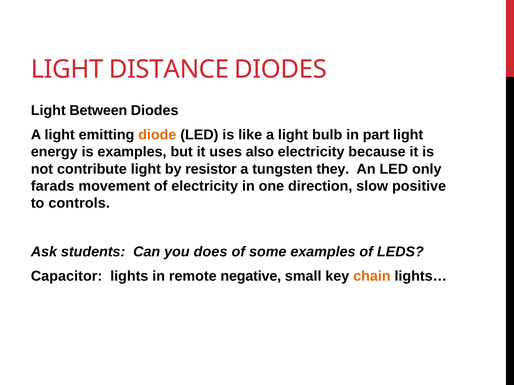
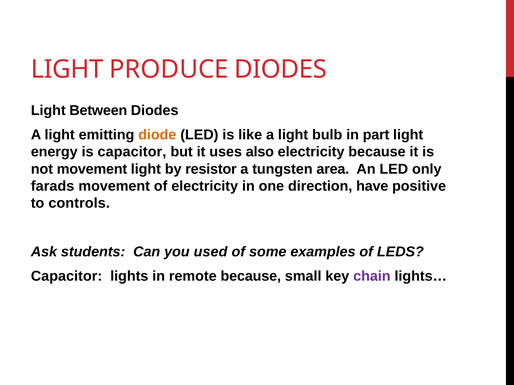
DISTANCE: DISTANCE -> PRODUCE
is examples: examples -> capacitor
not contribute: contribute -> movement
they: they -> area
slow: slow -> have
does: does -> used
remote negative: negative -> because
chain colour: orange -> purple
